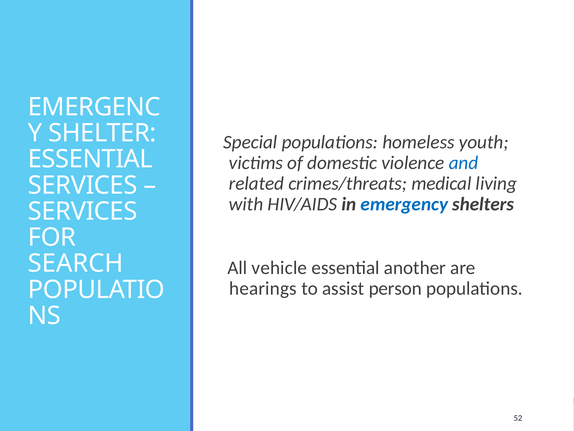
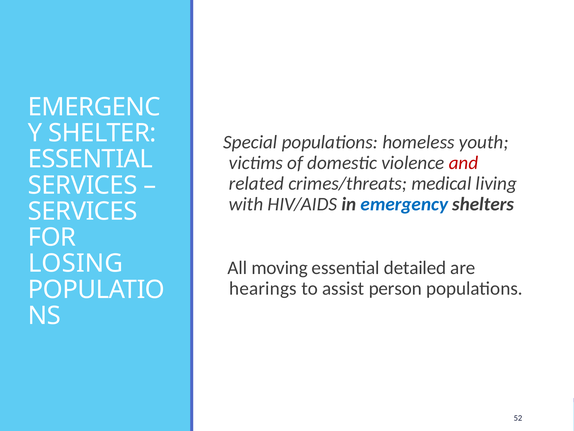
and colour: blue -> red
SEARCH: SEARCH -> LOSING
vehicle: vehicle -> moving
another: another -> detailed
